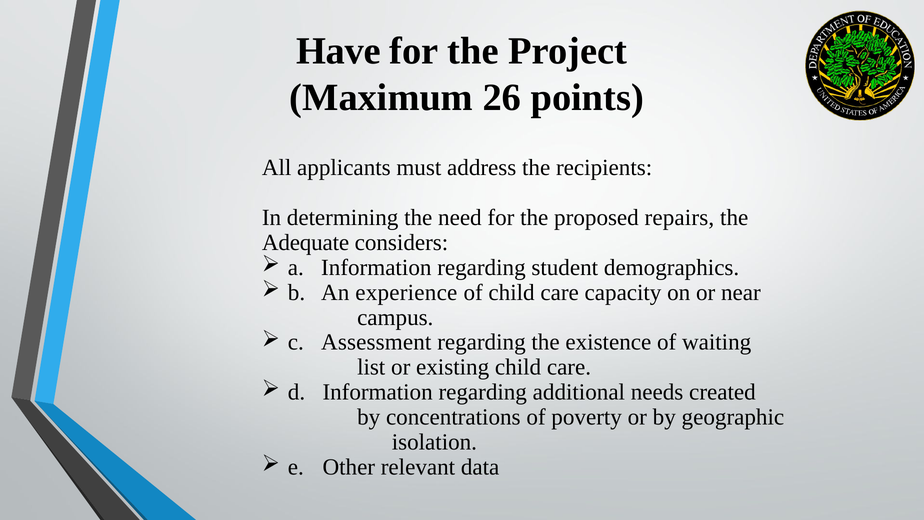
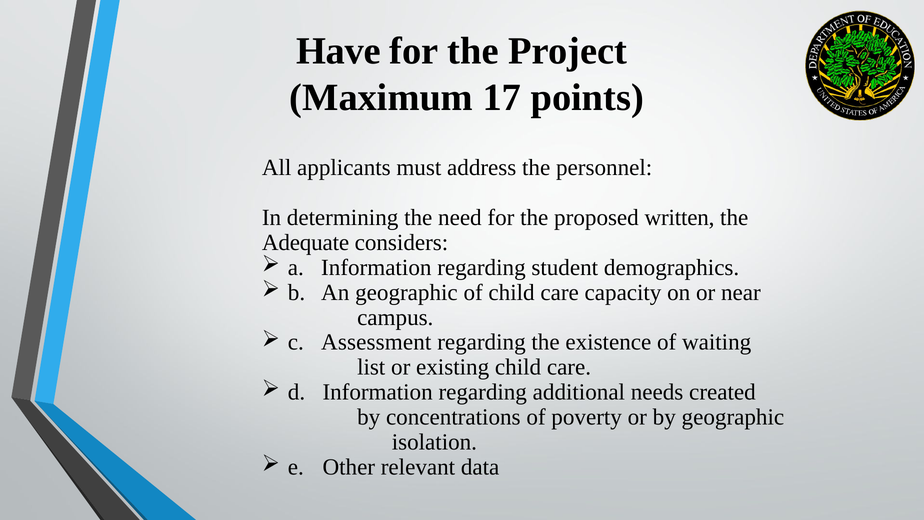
26: 26 -> 17
recipients: recipients -> personnel
repairs: repairs -> written
An experience: experience -> geographic
